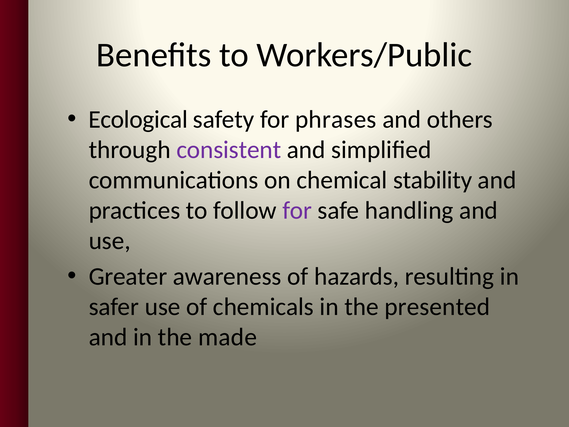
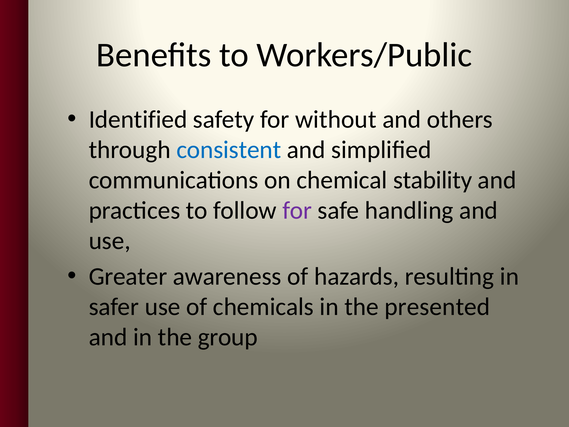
Ecological: Ecological -> Identified
phrases: phrases -> without
consistent colour: purple -> blue
made: made -> group
